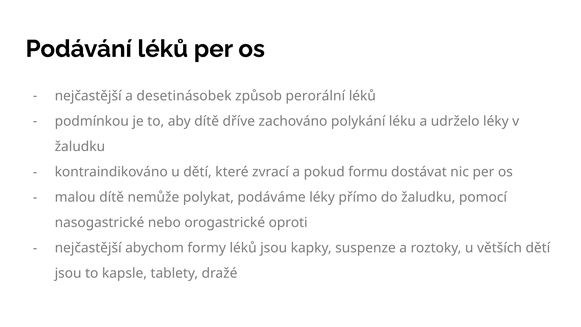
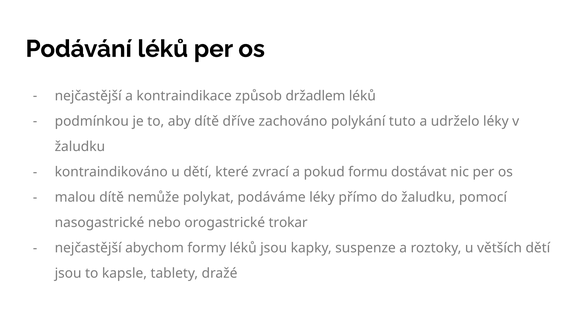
desetinásobek: desetinásobek -> kontraindikace
perorální: perorální -> držadlem
léku: léku -> tuto
oproti: oproti -> trokar
